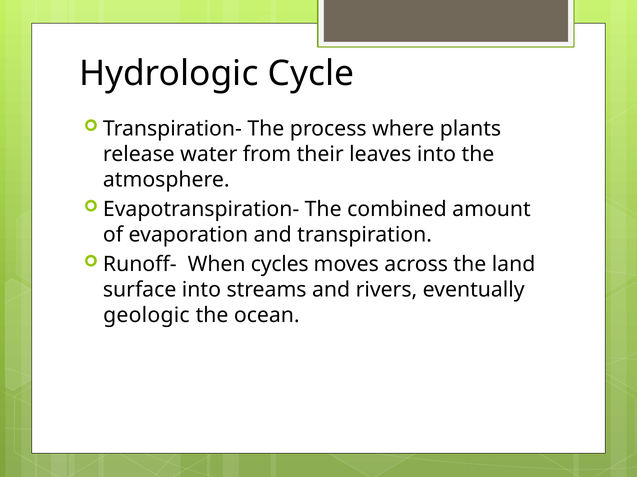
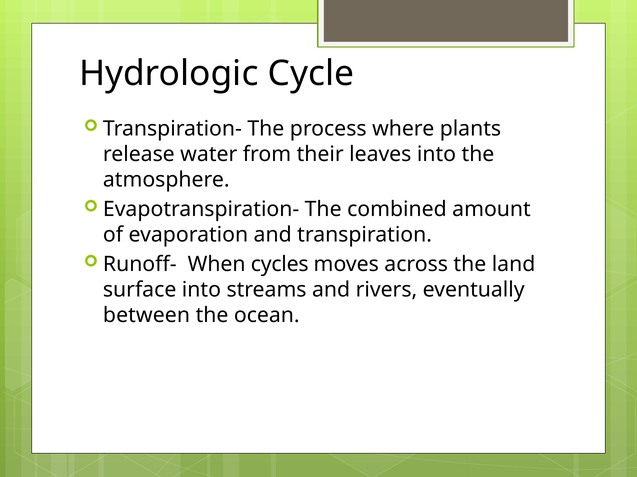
geologic: geologic -> between
